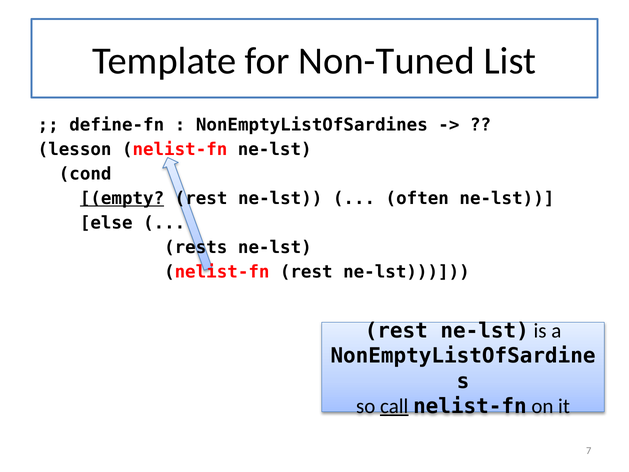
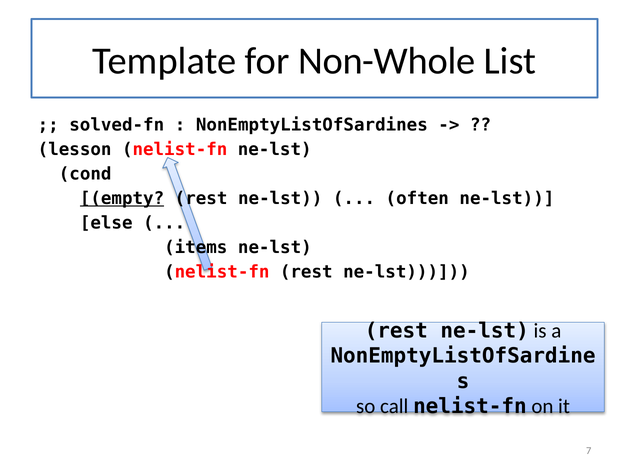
Non-Tuned: Non-Tuned -> Non-Whole
define-fn: define-fn -> solved-fn
rests: rests -> items
call underline: present -> none
